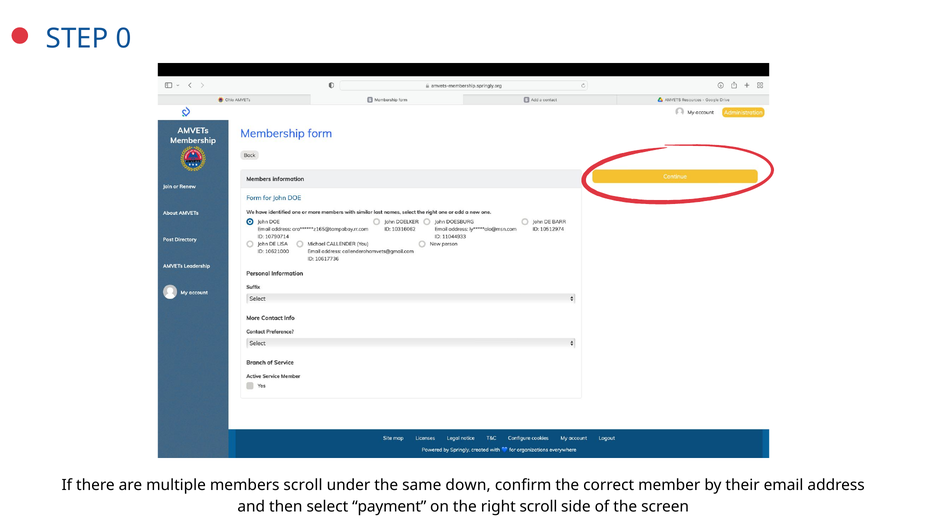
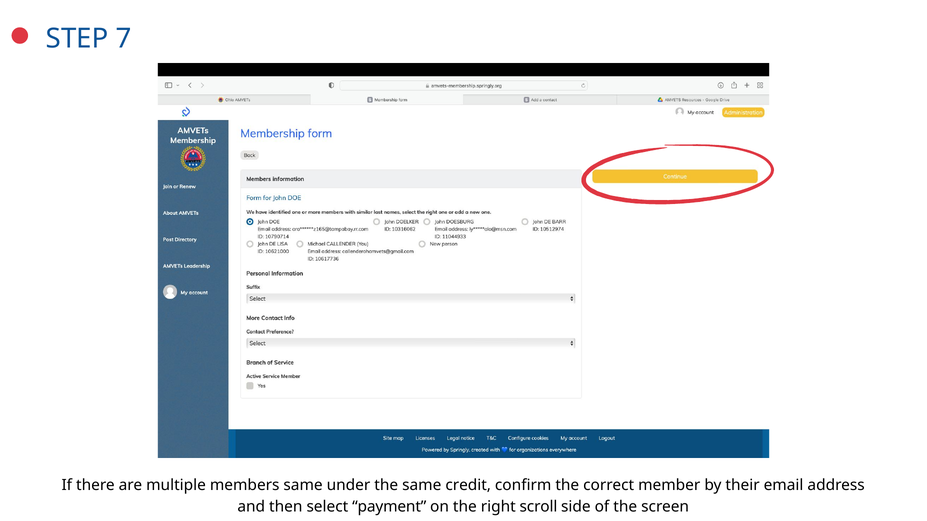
0: 0 -> 7
members scroll: scroll -> same
down: down -> credit
